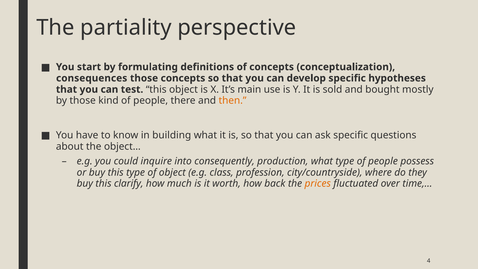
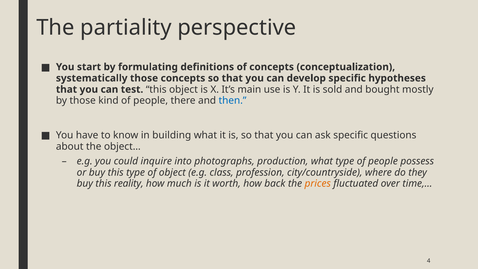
consequences: consequences -> systematically
then colour: orange -> blue
consequently: consequently -> photographs
clarify: clarify -> reality
